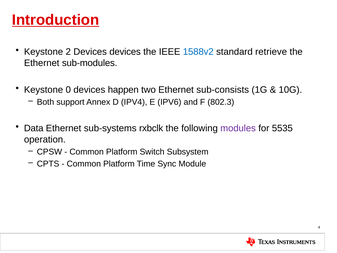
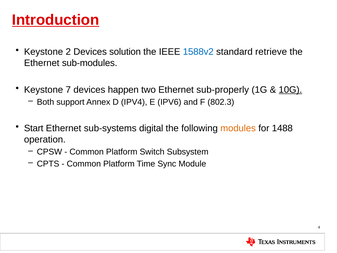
Devices devices: devices -> solution
0: 0 -> 7
sub-consists: sub-consists -> sub-properly
10G underline: none -> present
Data: Data -> Start
rxbclk: rxbclk -> digital
modules colour: purple -> orange
5535: 5535 -> 1488
